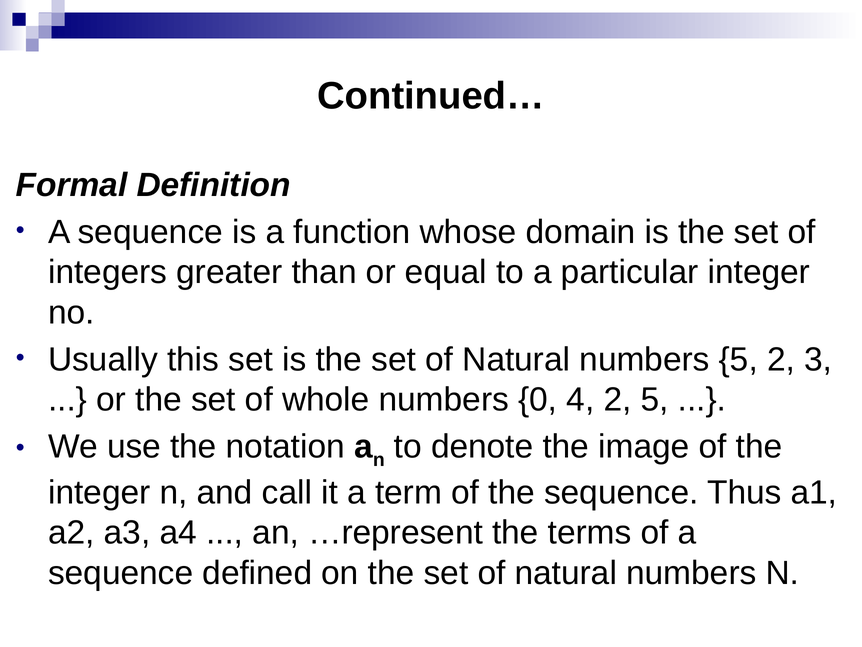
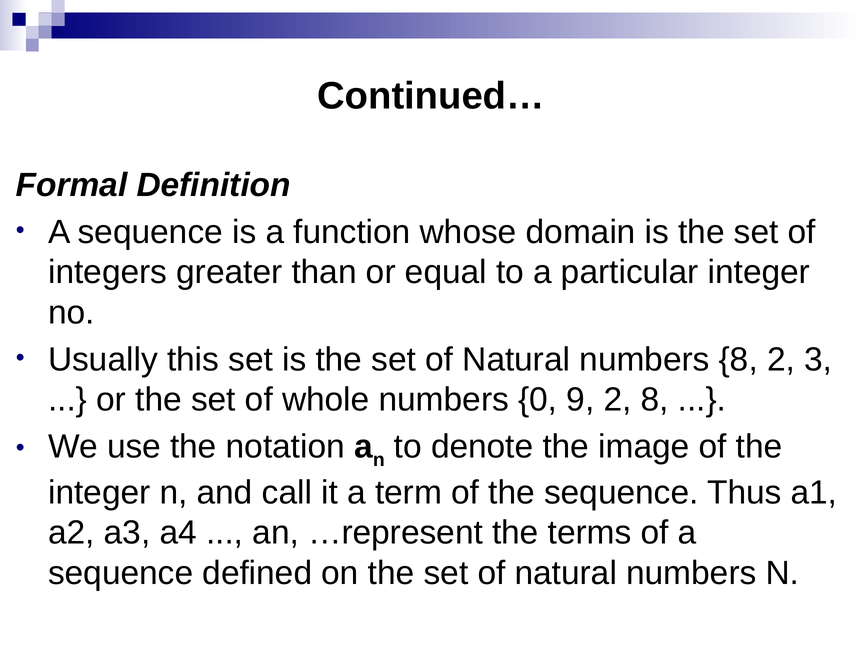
numbers 5: 5 -> 8
4: 4 -> 9
2 5: 5 -> 8
